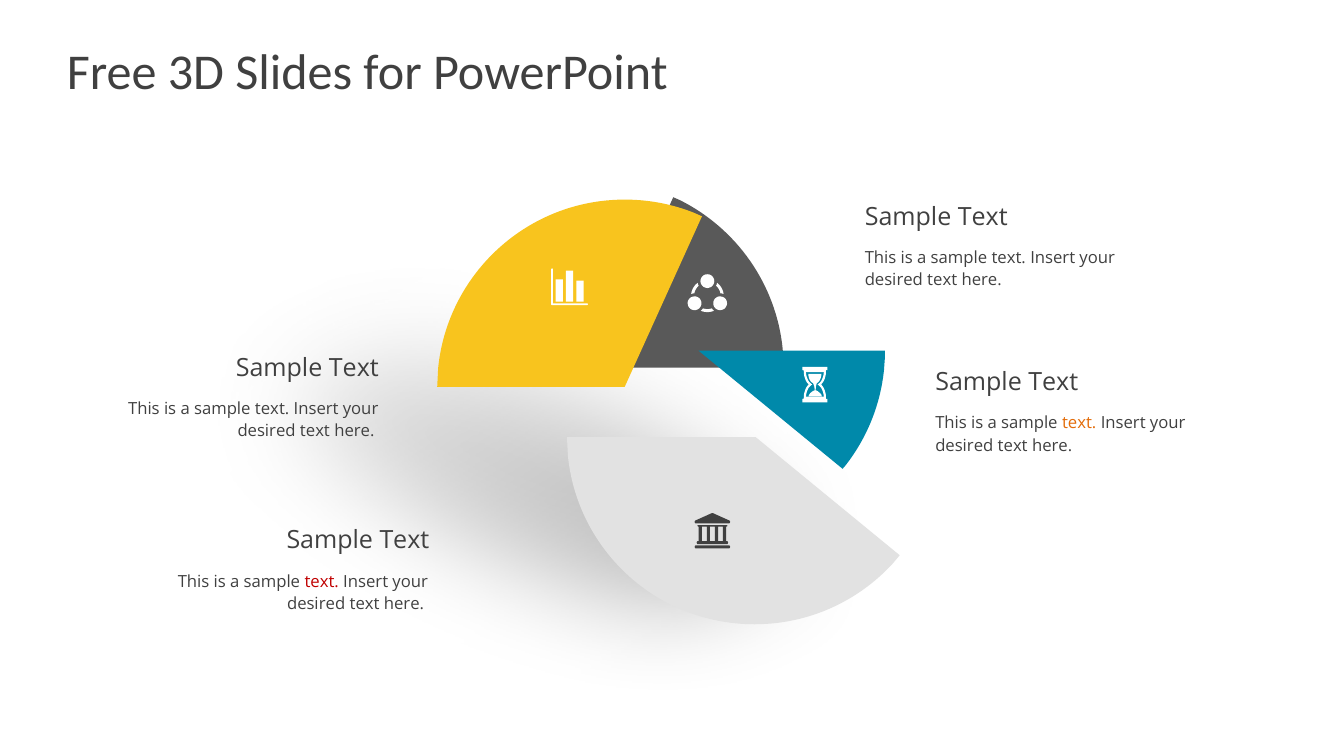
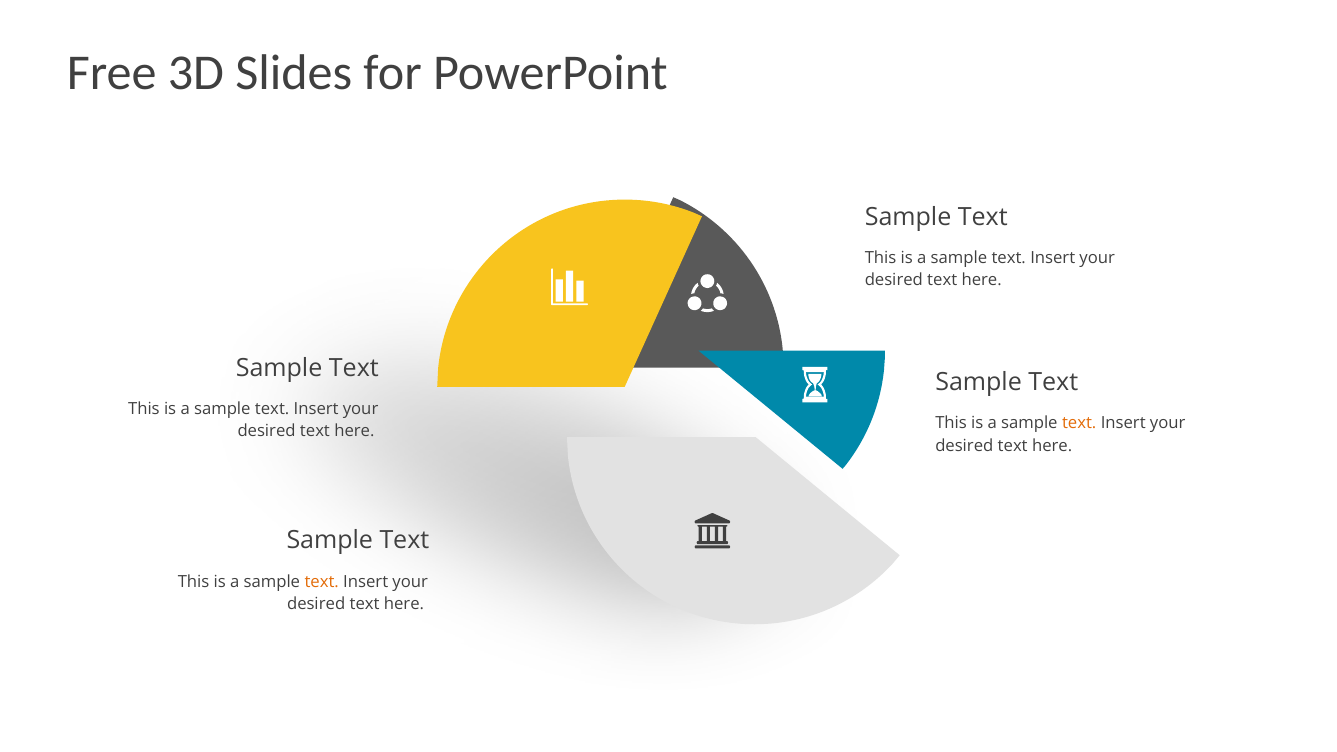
text at (322, 582) colour: red -> orange
